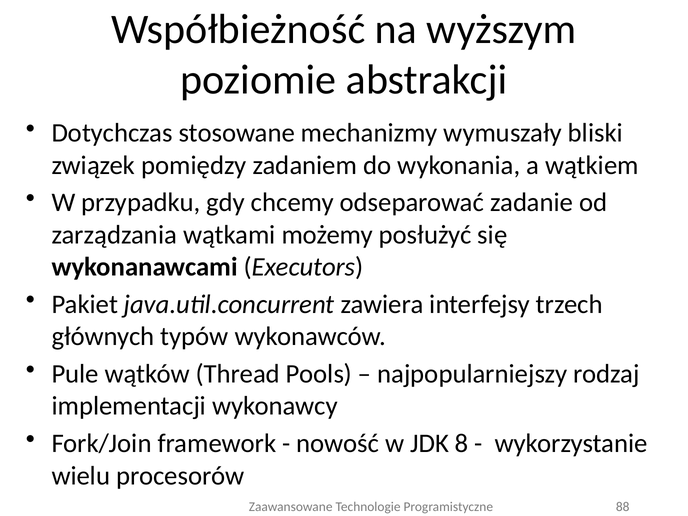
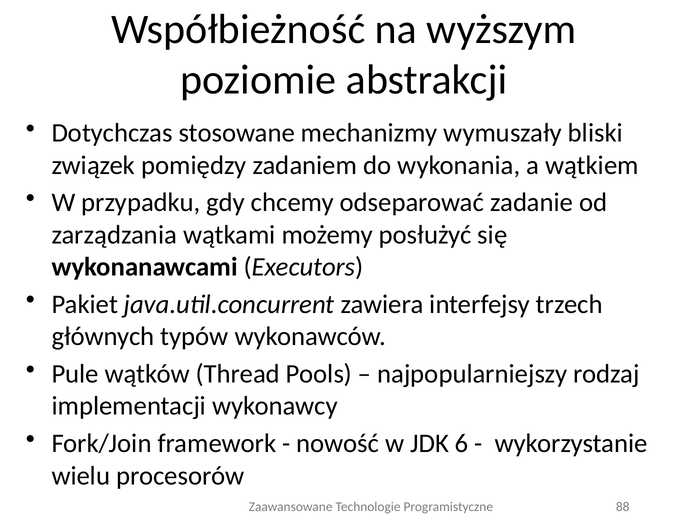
8: 8 -> 6
